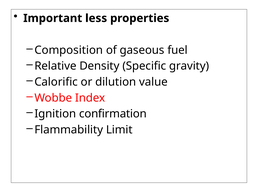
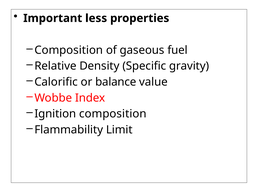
dilution: dilution -> balance
Ignition confirmation: confirmation -> composition
